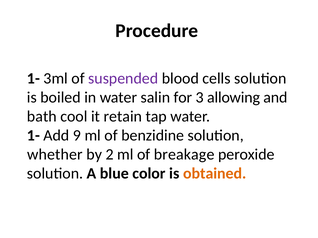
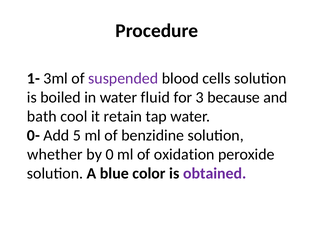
salin: salin -> fluid
allowing: allowing -> because
1- at (33, 136): 1- -> 0-
9: 9 -> 5
2: 2 -> 0
breakage: breakage -> oxidation
obtained colour: orange -> purple
